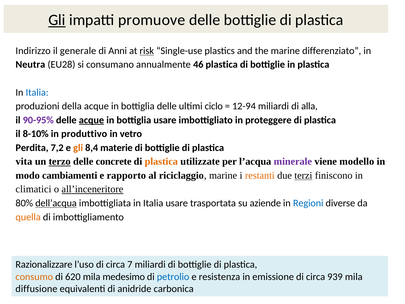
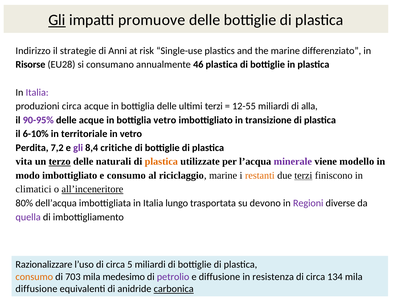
generale: generale -> strategie
risk underline: present -> none
Neutra: Neutra -> Risorse
Italia at (37, 92) colour: blue -> purple
produzioni della: della -> circa
ultimi ciclo: ciclo -> terzi
12-94: 12-94 -> 12-55
acque at (91, 120) underline: present -> none
bottiglia usare: usare -> vetro
proteggere: proteggere -> transizione
8-10%: 8-10% -> 6-10%
produttivo: produttivo -> territoriale
gli at (78, 148) colour: orange -> purple
materie: materie -> critiche
concrete: concrete -> naturali
modo cambiamenti: cambiamenti -> imbottigliato
e rapporto: rapporto -> consumo
dell’acqua underline: present -> none
Italia usare: usare -> lungo
aziende: aziende -> devono
Regioni colour: blue -> purple
quella colour: orange -> purple
7: 7 -> 5
620: 620 -> 703
petrolio colour: blue -> purple
e resistenza: resistenza -> diffusione
emissione: emissione -> resistenza
939: 939 -> 134
carbonica underline: none -> present
